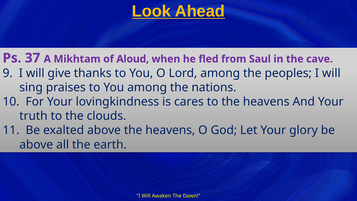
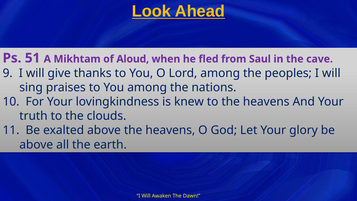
37: 37 -> 51
cares: cares -> knew
